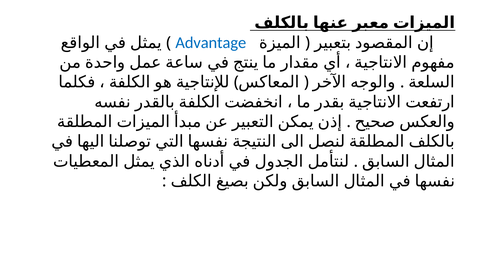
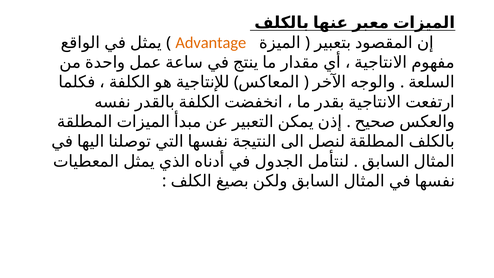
Advantage colour: blue -> orange
